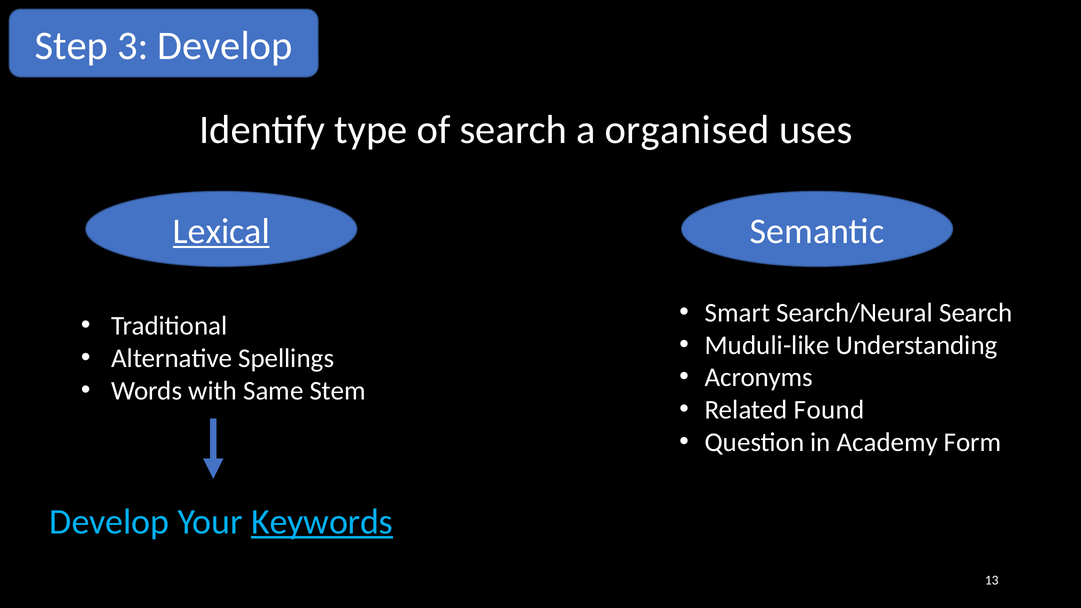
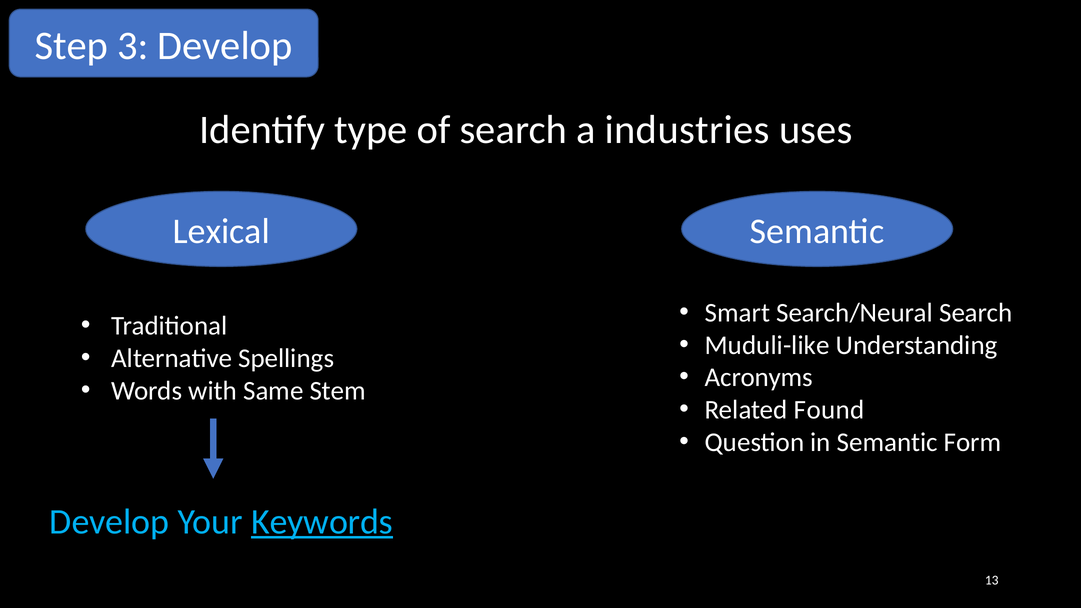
organised: organised -> industries
Lexical underline: present -> none
in Academy: Academy -> Semantic
